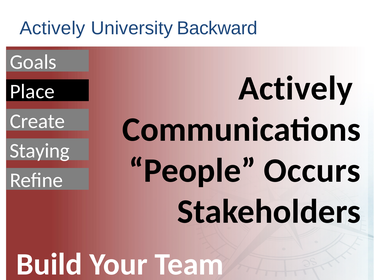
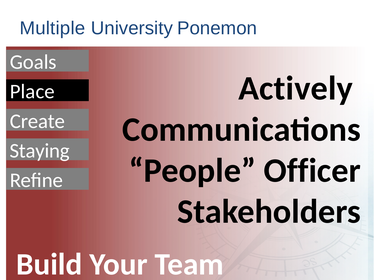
Actively at (52, 28): Actively -> Multiple
Backward: Backward -> Ponemon
Occurs: Occurs -> Officer
